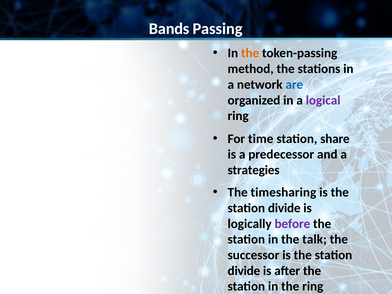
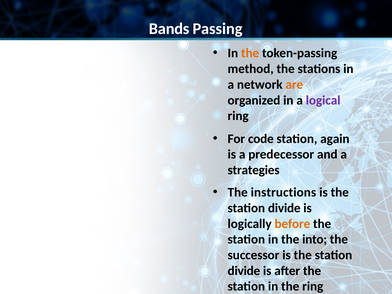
are colour: blue -> orange
time: time -> code
share: share -> again
timesharing: timesharing -> instructions
before colour: purple -> orange
talk: talk -> into
